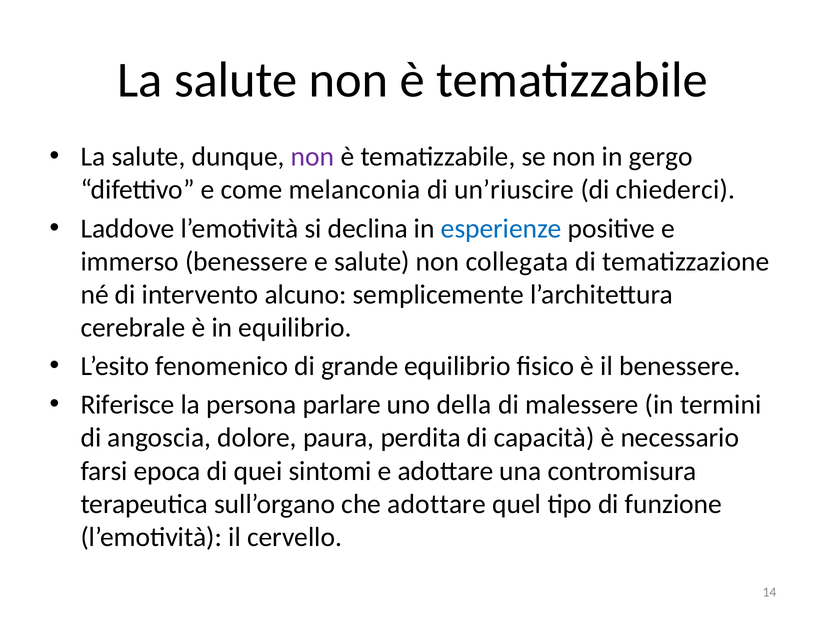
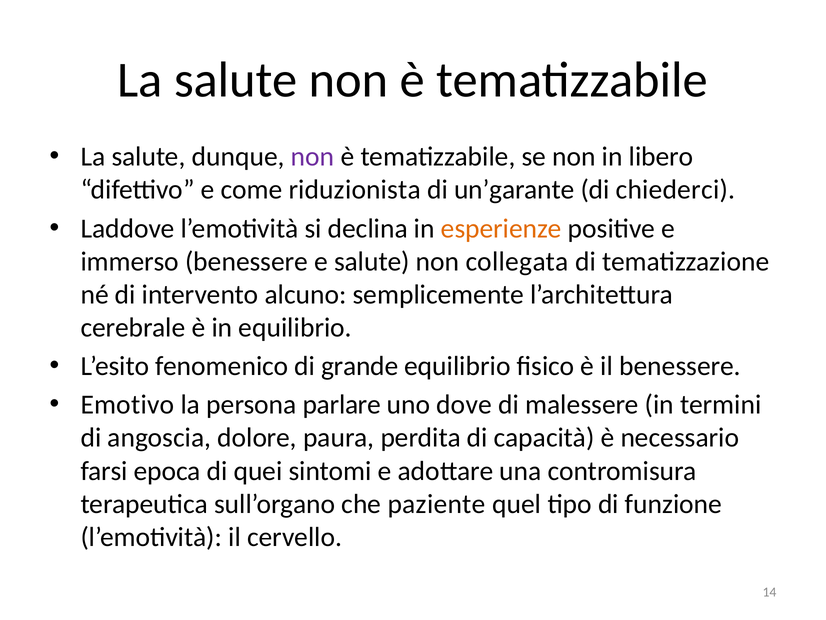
gergo: gergo -> libero
melanconia: melanconia -> riduzionista
un’riuscire: un’riuscire -> un’garante
esperienze colour: blue -> orange
Riferisce: Riferisce -> Emotivo
della: della -> dove
che adottare: adottare -> paziente
